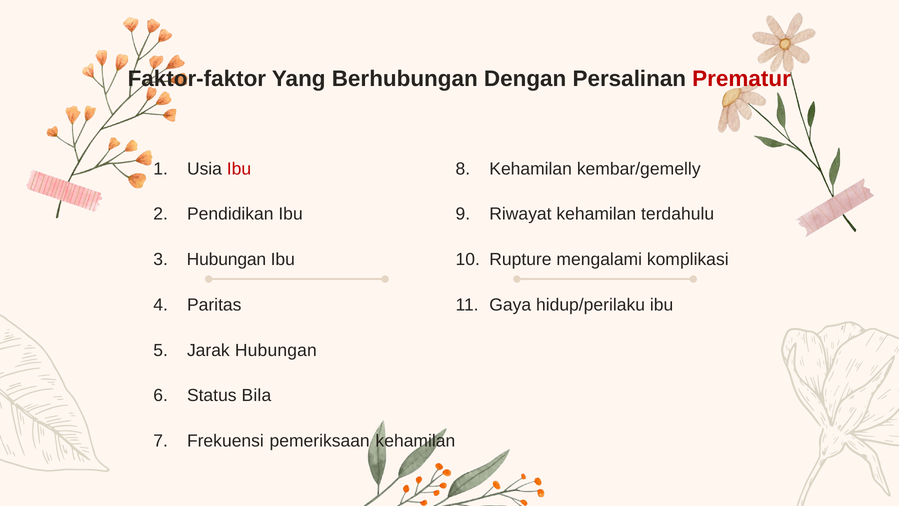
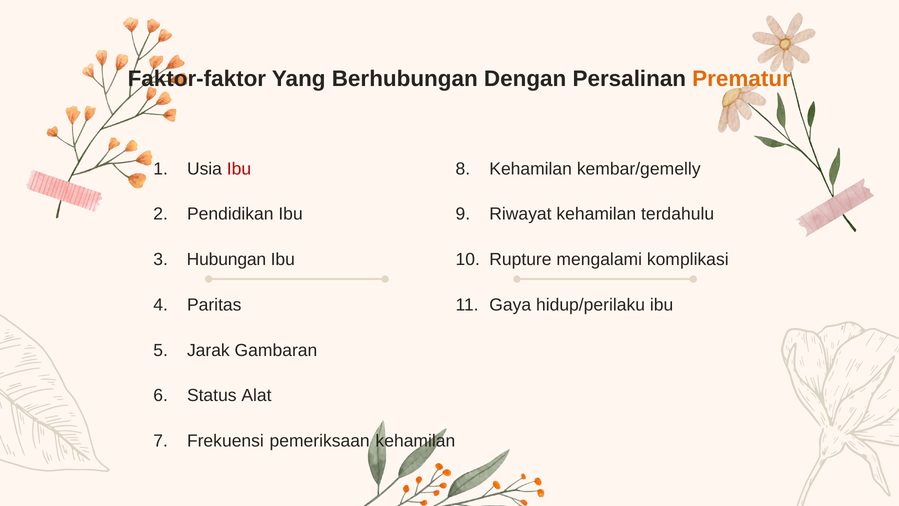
Prematur colour: red -> orange
Jarak Hubungan: Hubungan -> Gambaran
Bila: Bila -> Alat
